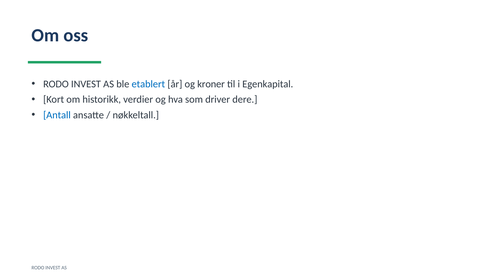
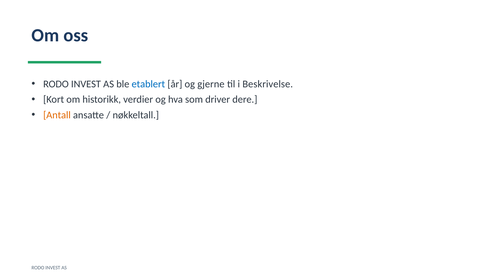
kroner: kroner -> gjerne
Egenkapital: Egenkapital -> Beskrivelse
Antall colour: blue -> orange
